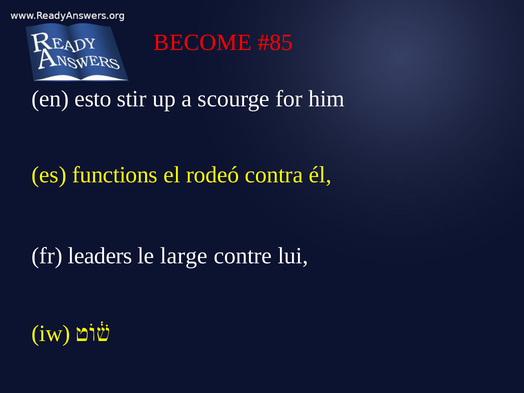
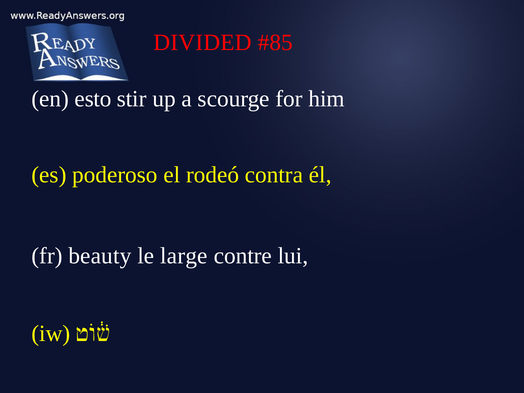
BECOME: BECOME -> DIVIDED
functions: functions -> poderoso
leaders: leaders -> beauty
